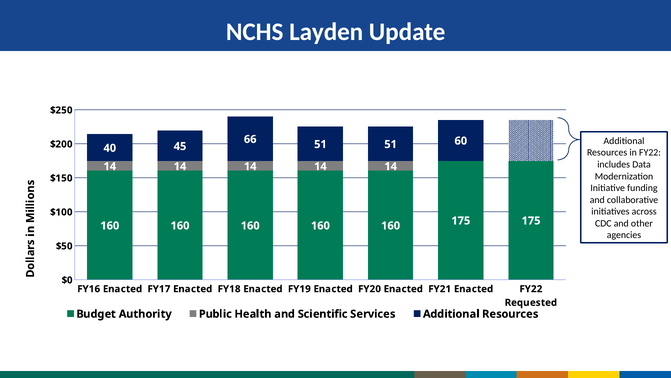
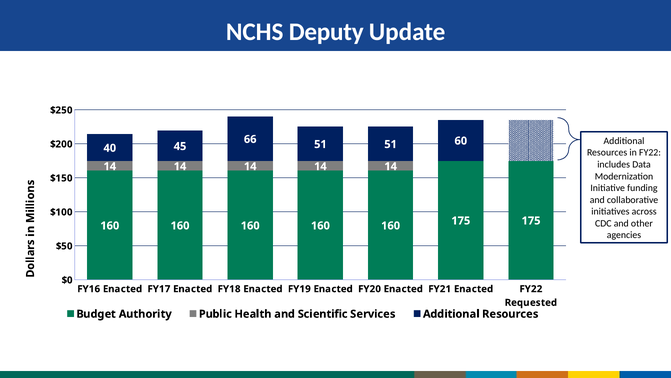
Layden: Layden -> Deputy
